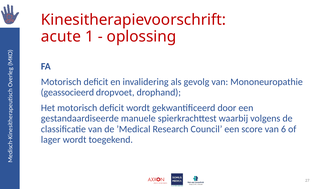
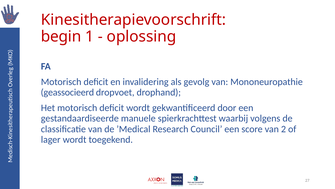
acute: acute -> begin
6: 6 -> 2
